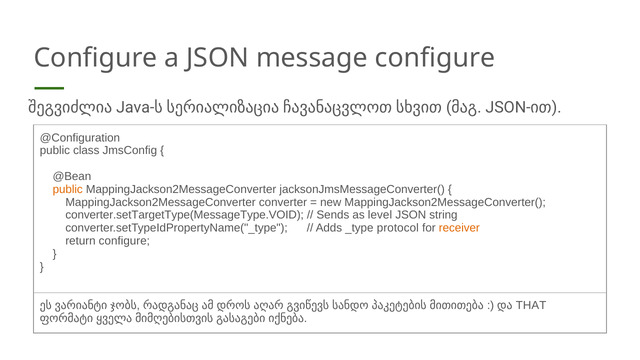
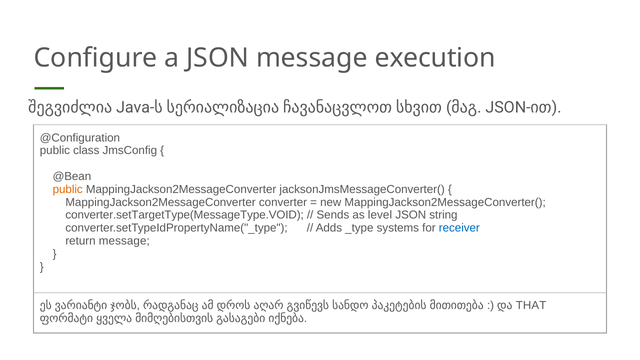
message configure: configure -> execution
protocol: protocol -> systems
receiver colour: orange -> blue
return configure: configure -> message
